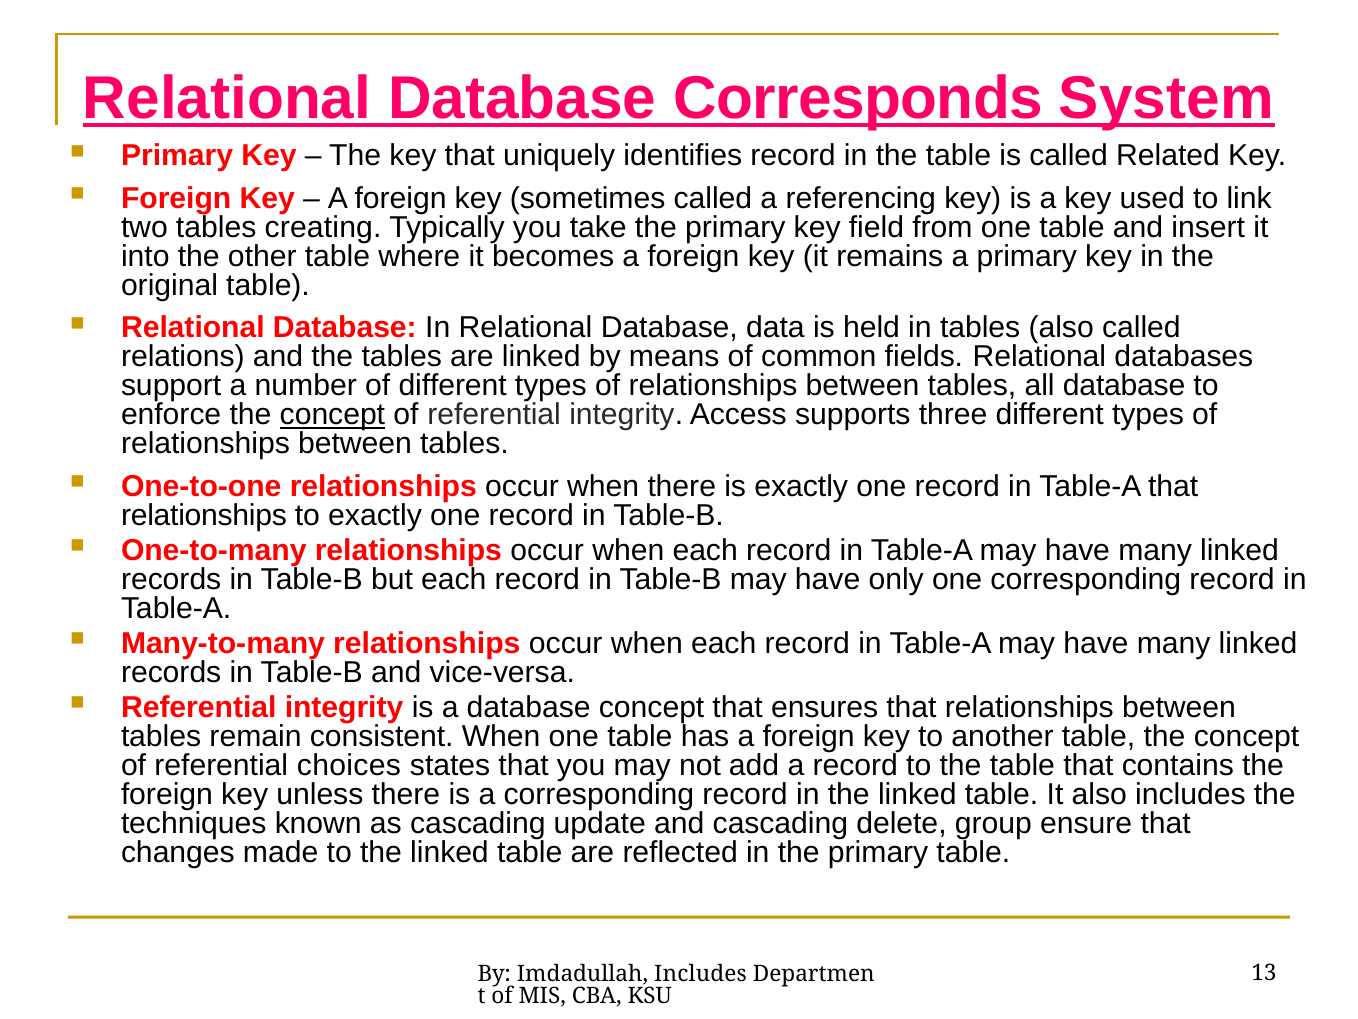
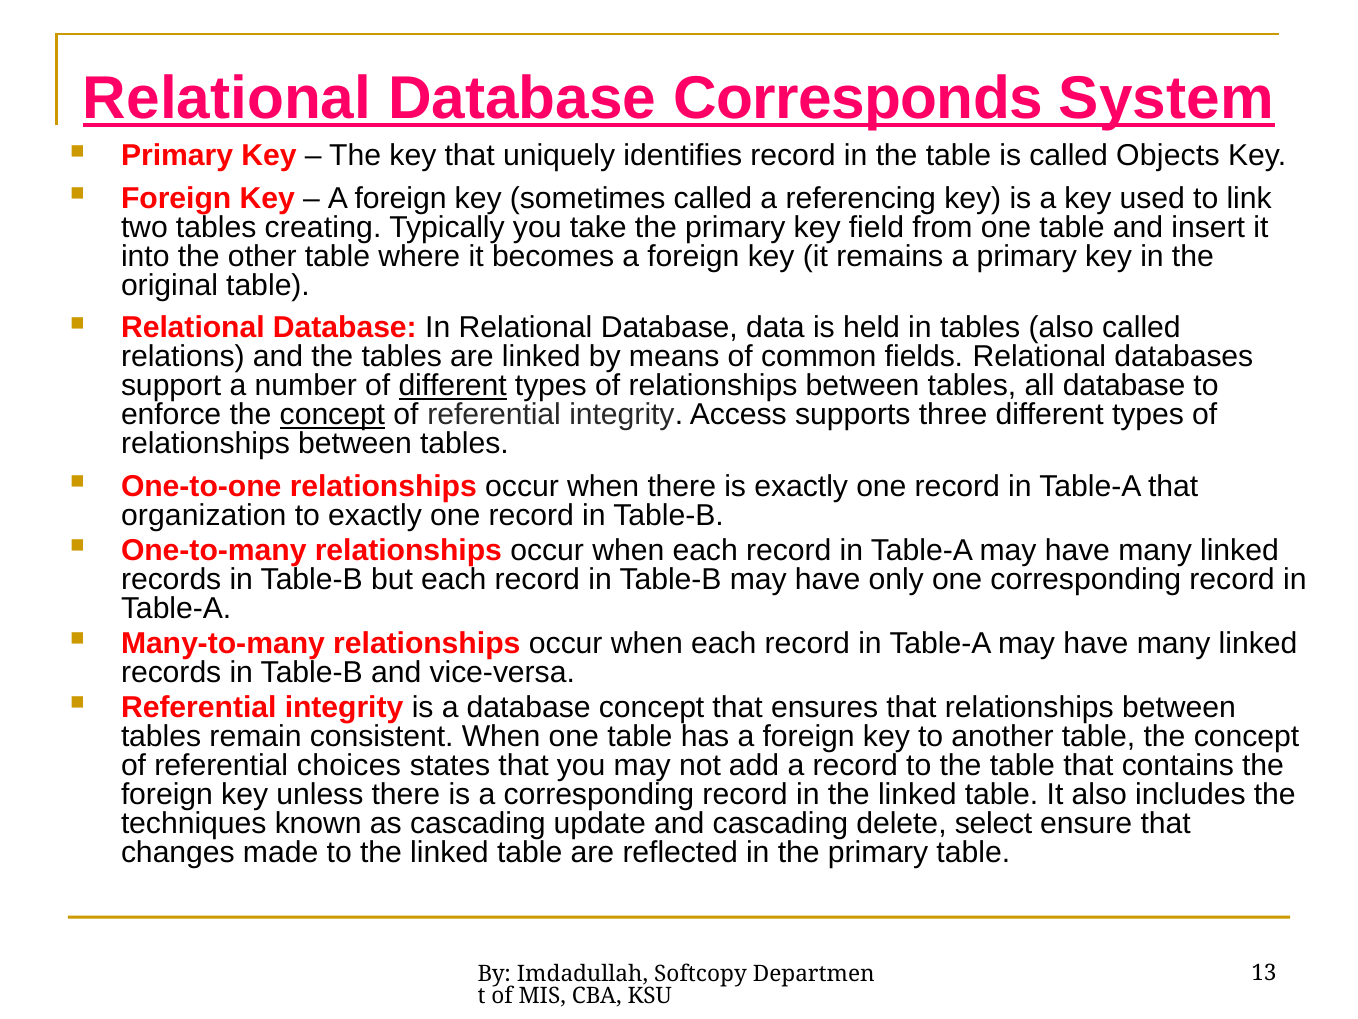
Related: Related -> Objects
different at (453, 386) underline: none -> present
relationships at (204, 515): relationships -> organization
group: group -> select
Imdadullah Includes: Includes -> Softcopy
